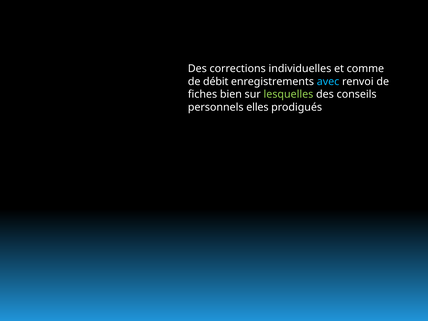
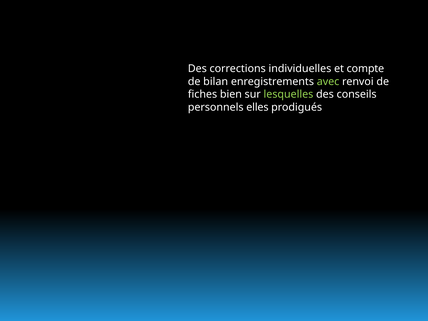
comme: comme -> compte
débit: débit -> bilan
avec colour: light blue -> light green
